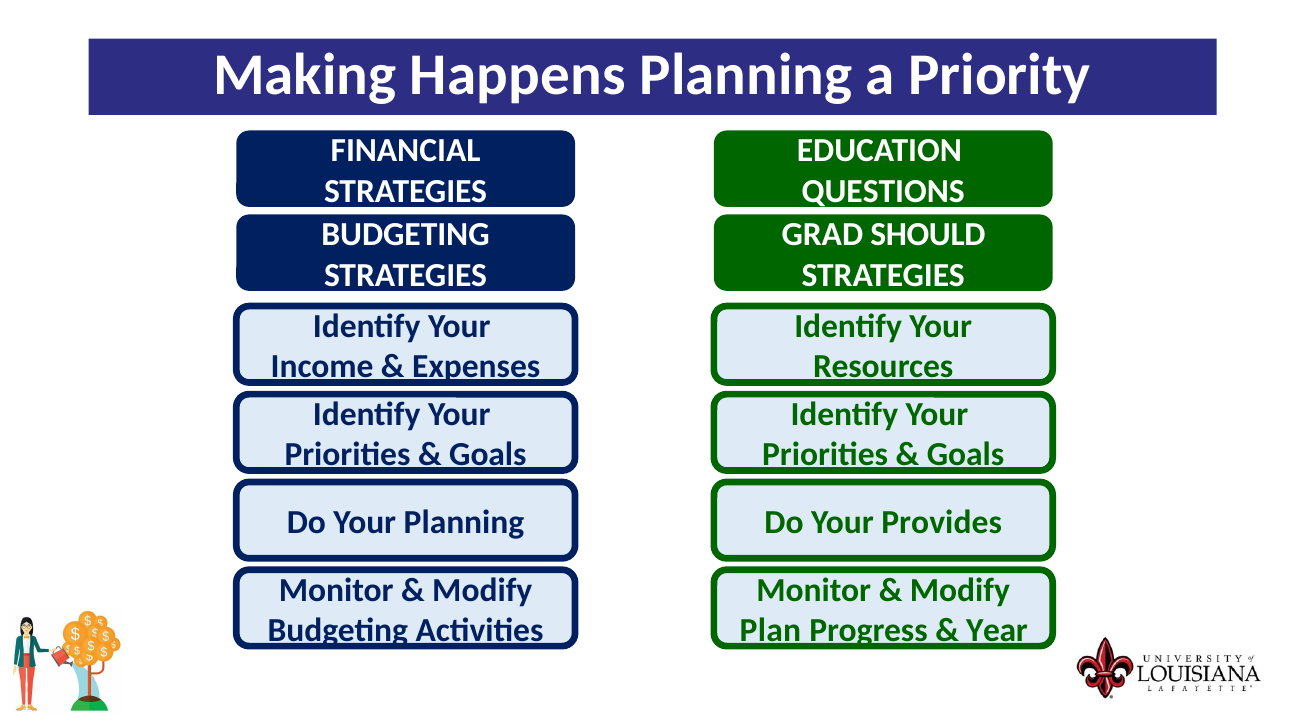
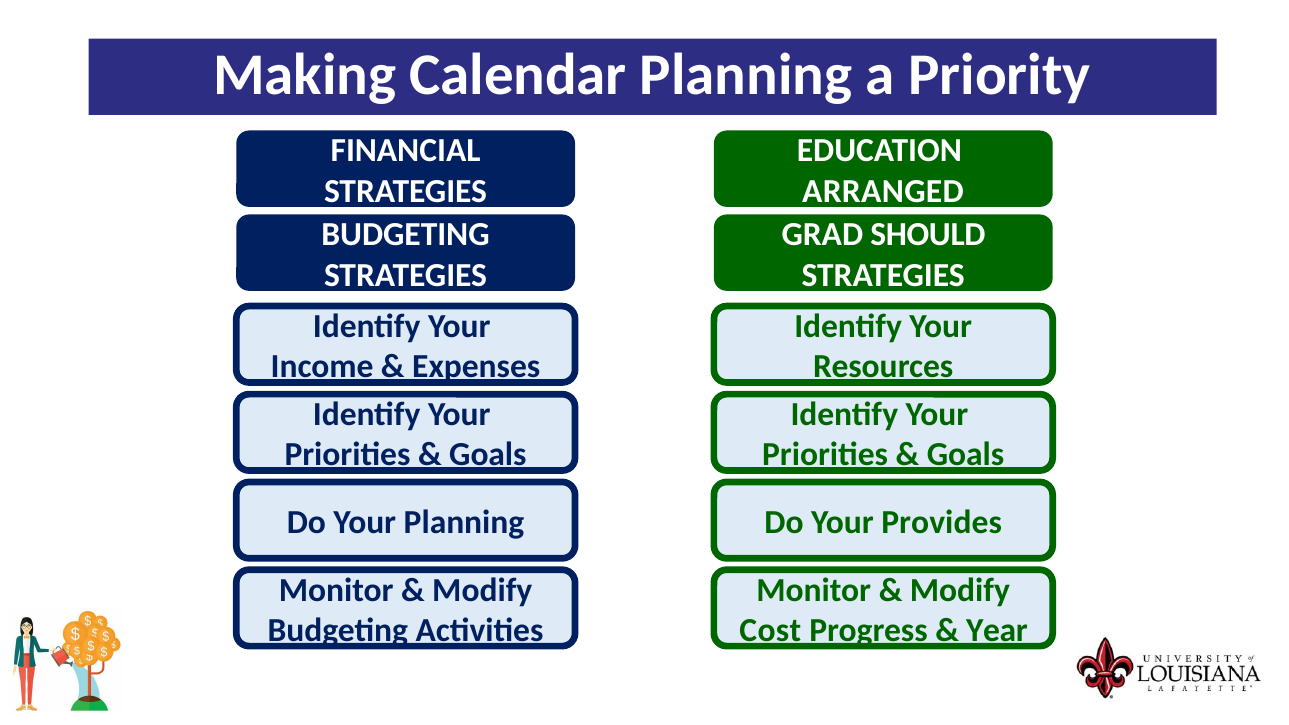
Happens: Happens -> Calendar
QUESTIONS: QUESTIONS -> ARRANGED
Plan: Plan -> Cost
